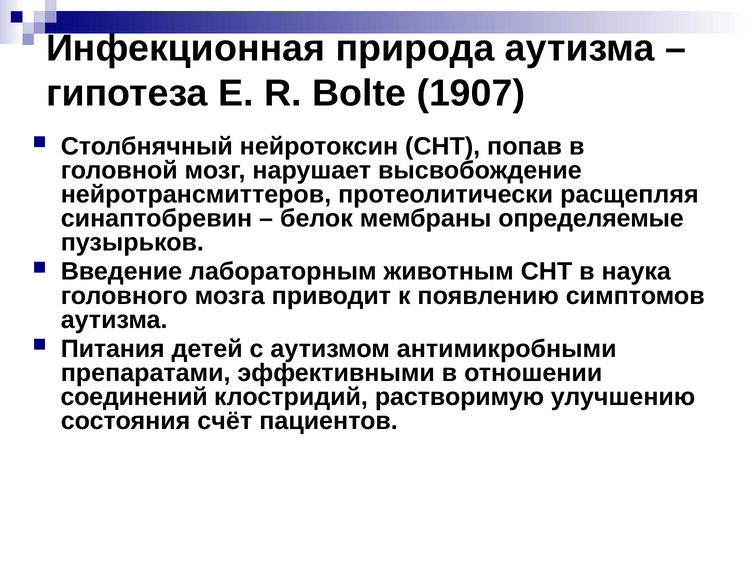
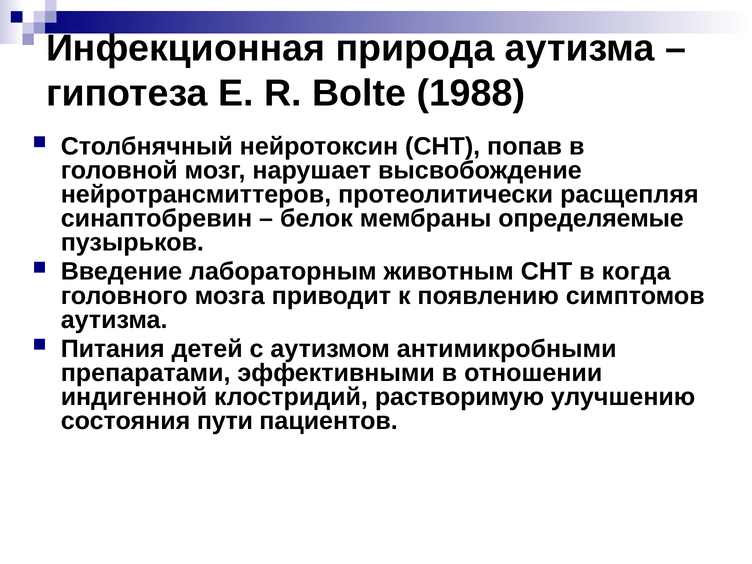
1907: 1907 -> 1988
наука: наука -> когда
соединений: соединений -> индигенной
счёт: счёт -> пути
